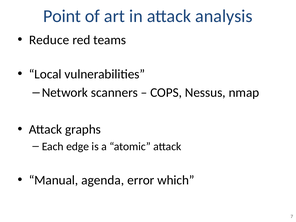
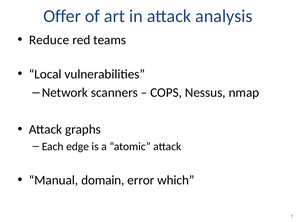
Point: Point -> Offer
agenda: agenda -> domain
